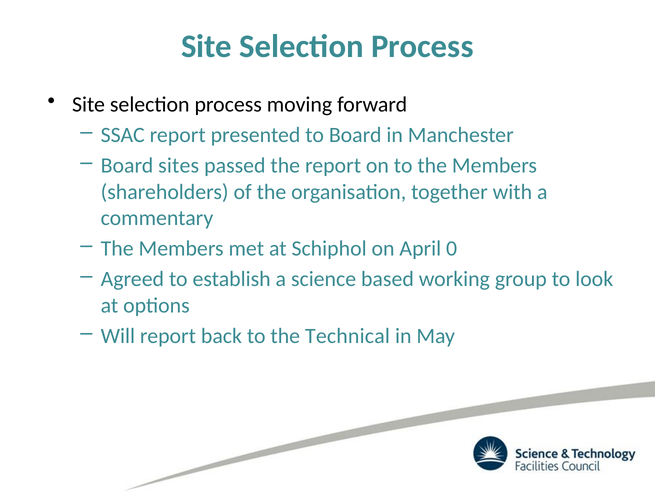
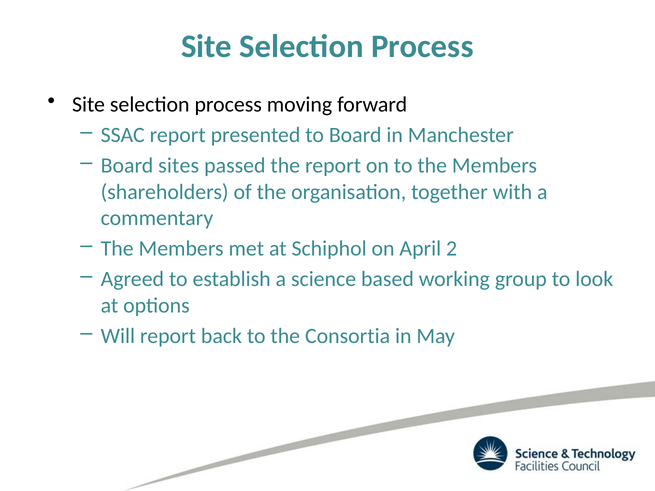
0: 0 -> 2
Technical: Technical -> Consortia
